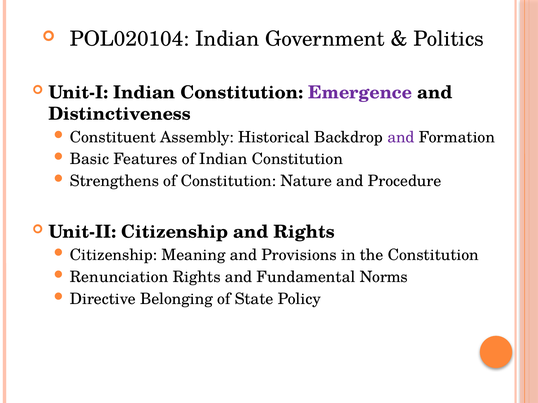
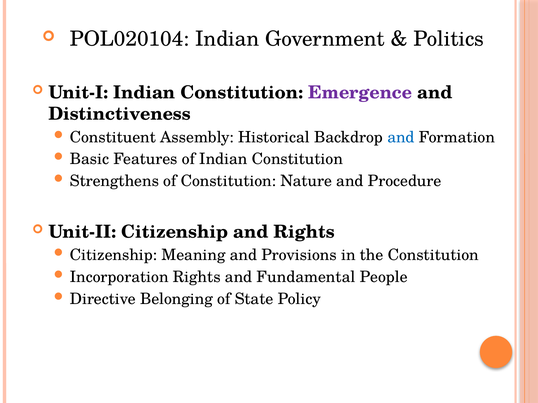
and at (401, 137) colour: purple -> blue
Renunciation: Renunciation -> Incorporation
Norms: Norms -> People
